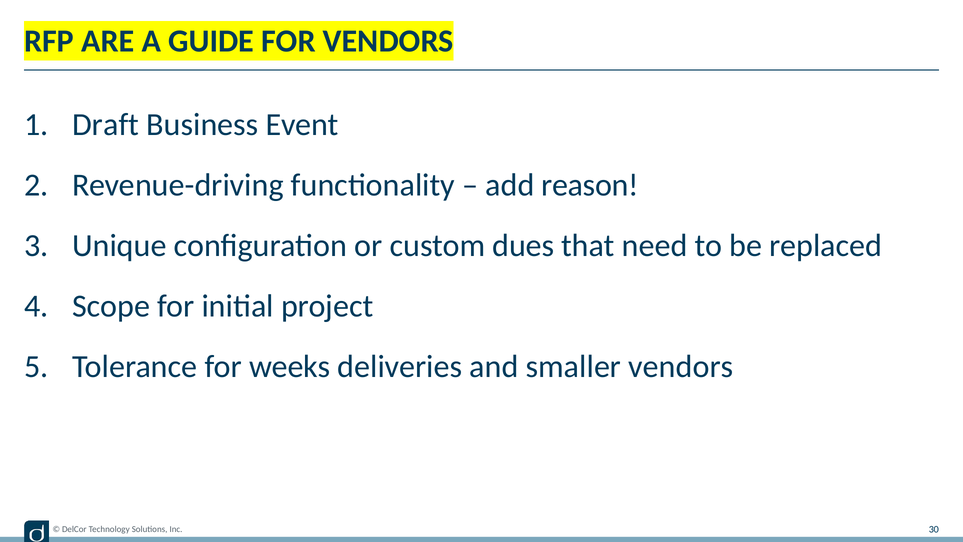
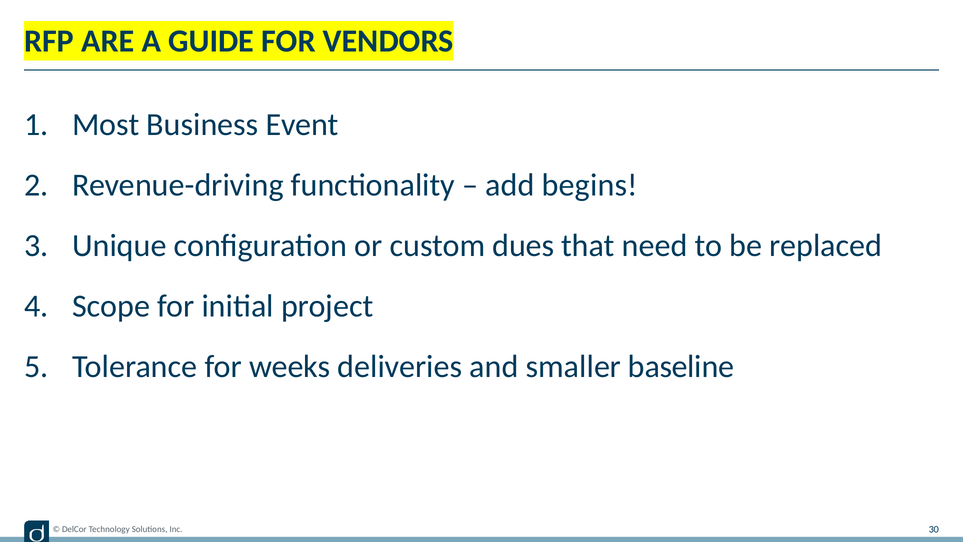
Draft: Draft -> Most
reason: reason -> begins
smaller vendors: vendors -> baseline
